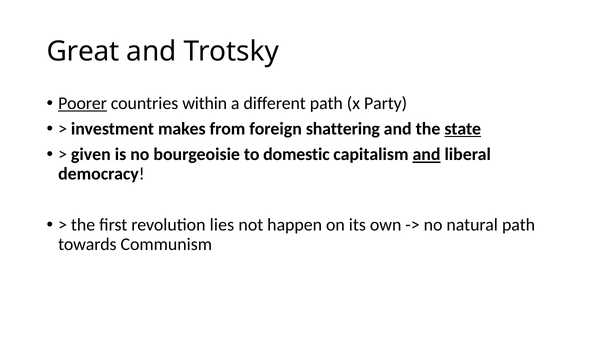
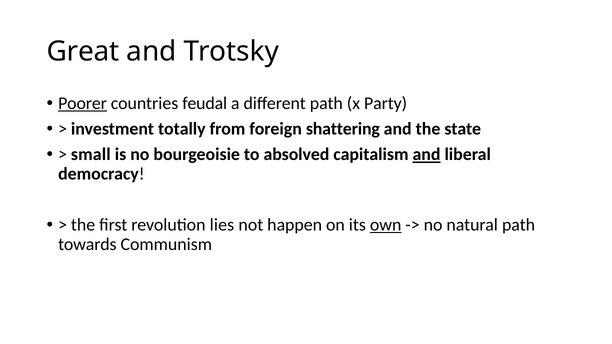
within: within -> feudal
makes: makes -> totally
state underline: present -> none
given: given -> small
domestic: domestic -> absolved
own underline: none -> present
